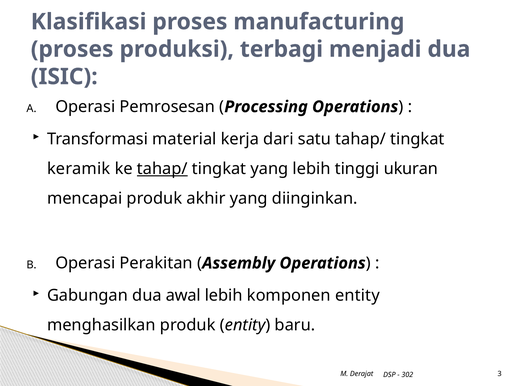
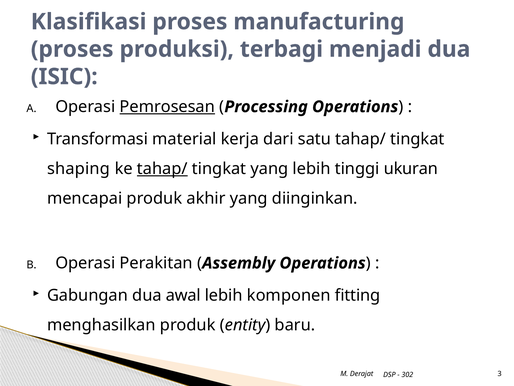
Pemrosesan underline: none -> present
keramik: keramik -> shaping
komponen entity: entity -> fitting
